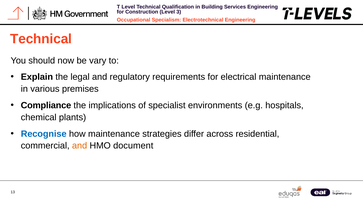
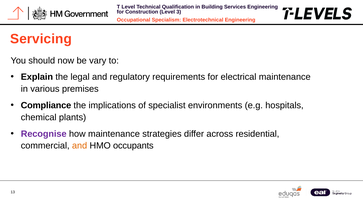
Technical at (41, 39): Technical -> Servicing
Recognise colour: blue -> purple
document: document -> occupants
